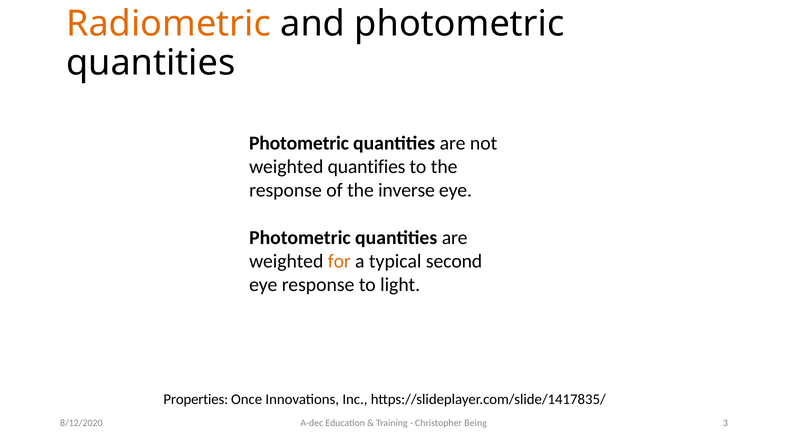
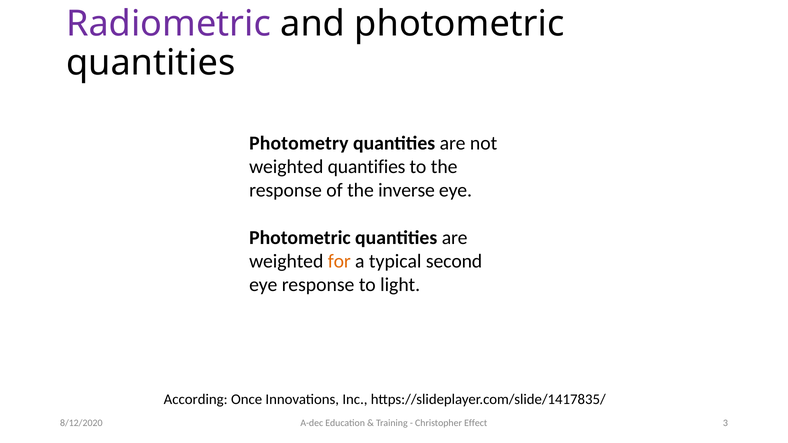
Radiometric colour: orange -> purple
Photometric at (299, 143): Photometric -> Photometry
Properties: Properties -> According
Being: Being -> Effect
